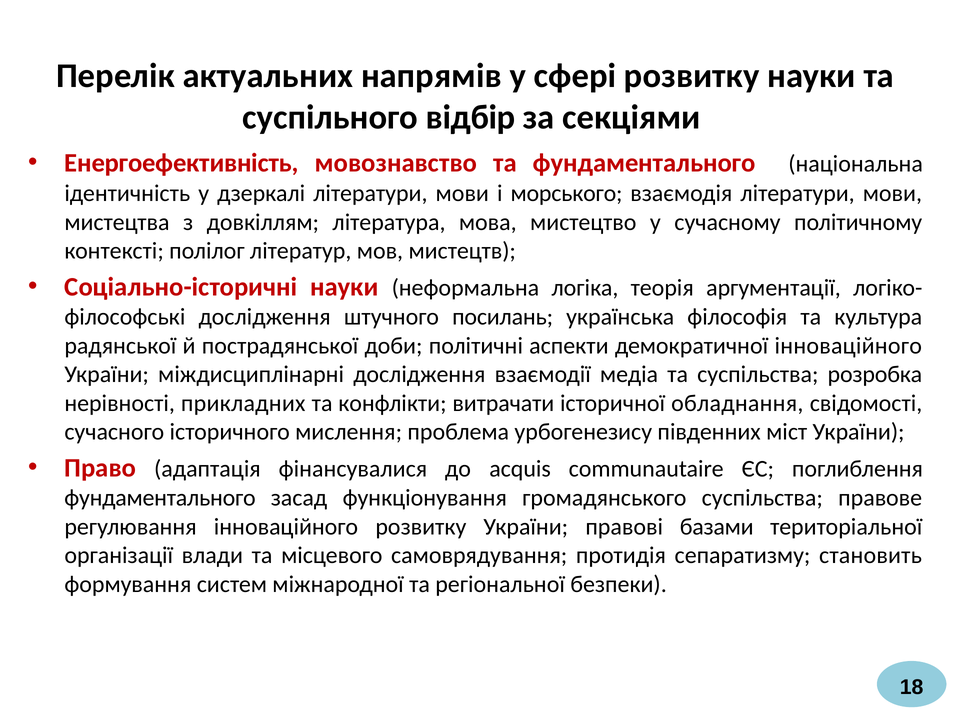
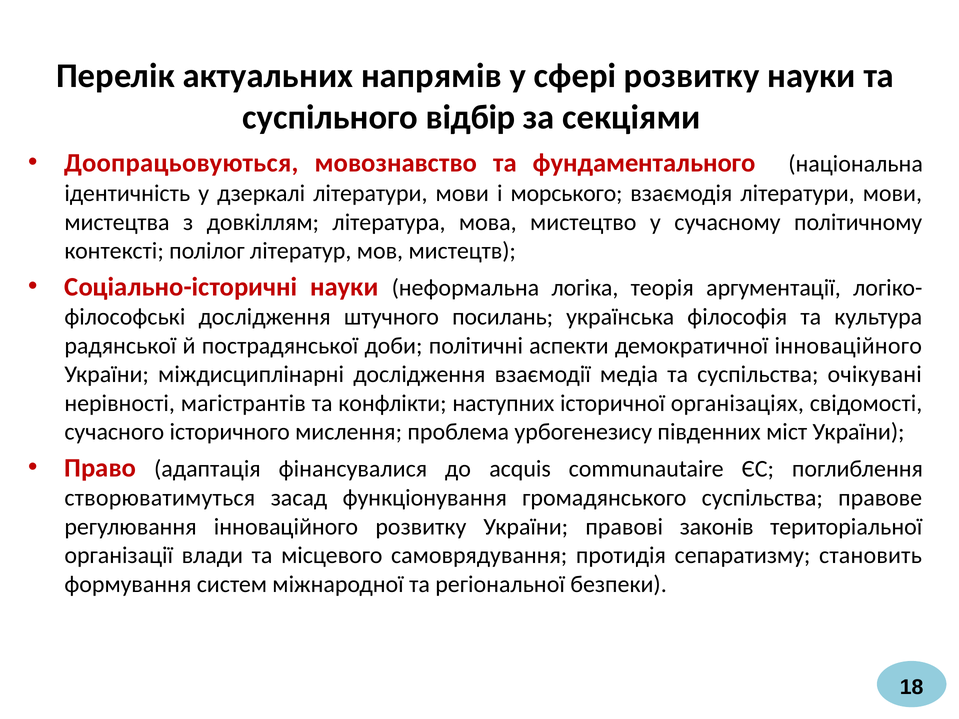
Енергоефективність: Енергоефективність -> Доопрацьовуються
розробка: розробка -> очікувані
прикладних: прикладних -> магістрантів
витрачати: витрачати -> наступних
обладнання: обладнання -> організаціях
фундаментального at (160, 498): фундаментального -> створюватимуться
базами: базами -> законів
